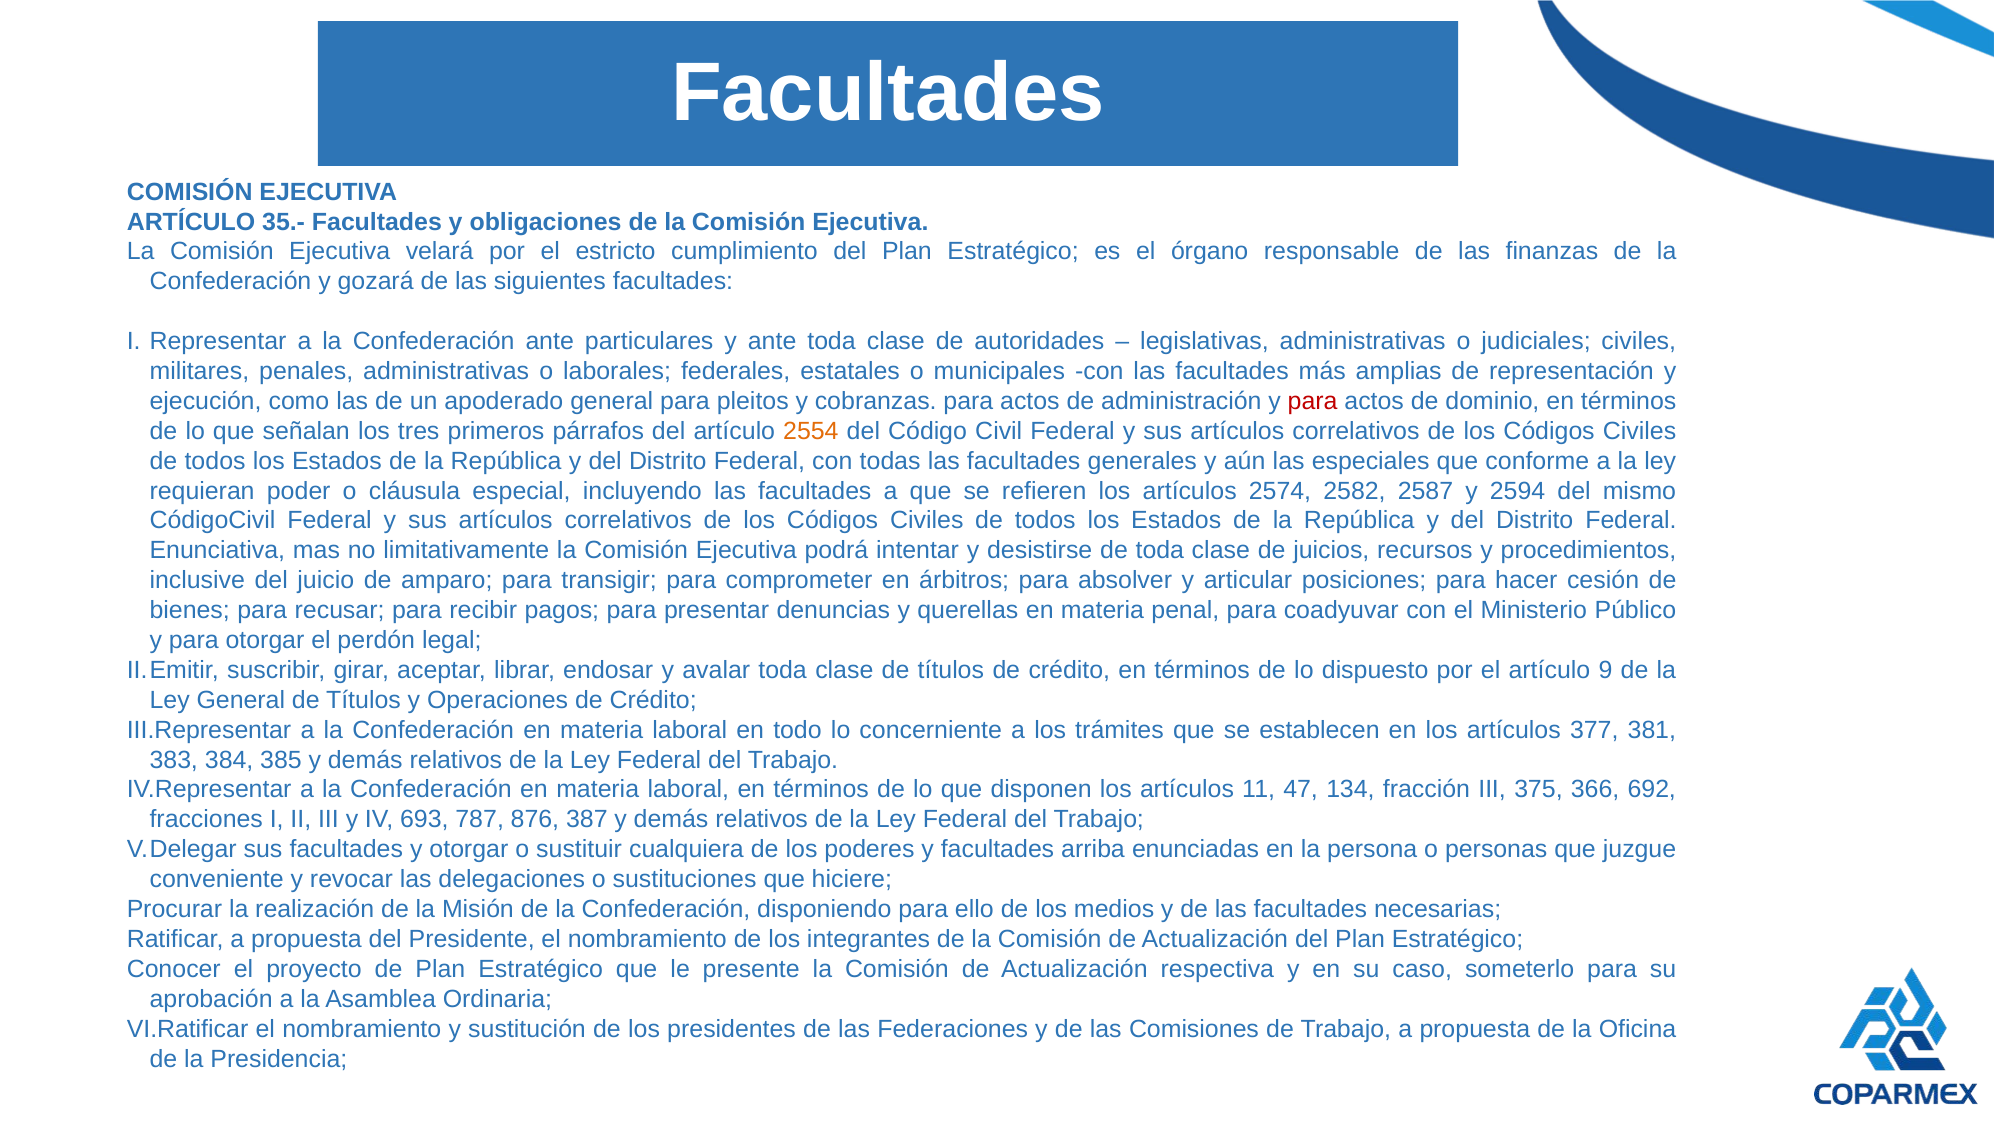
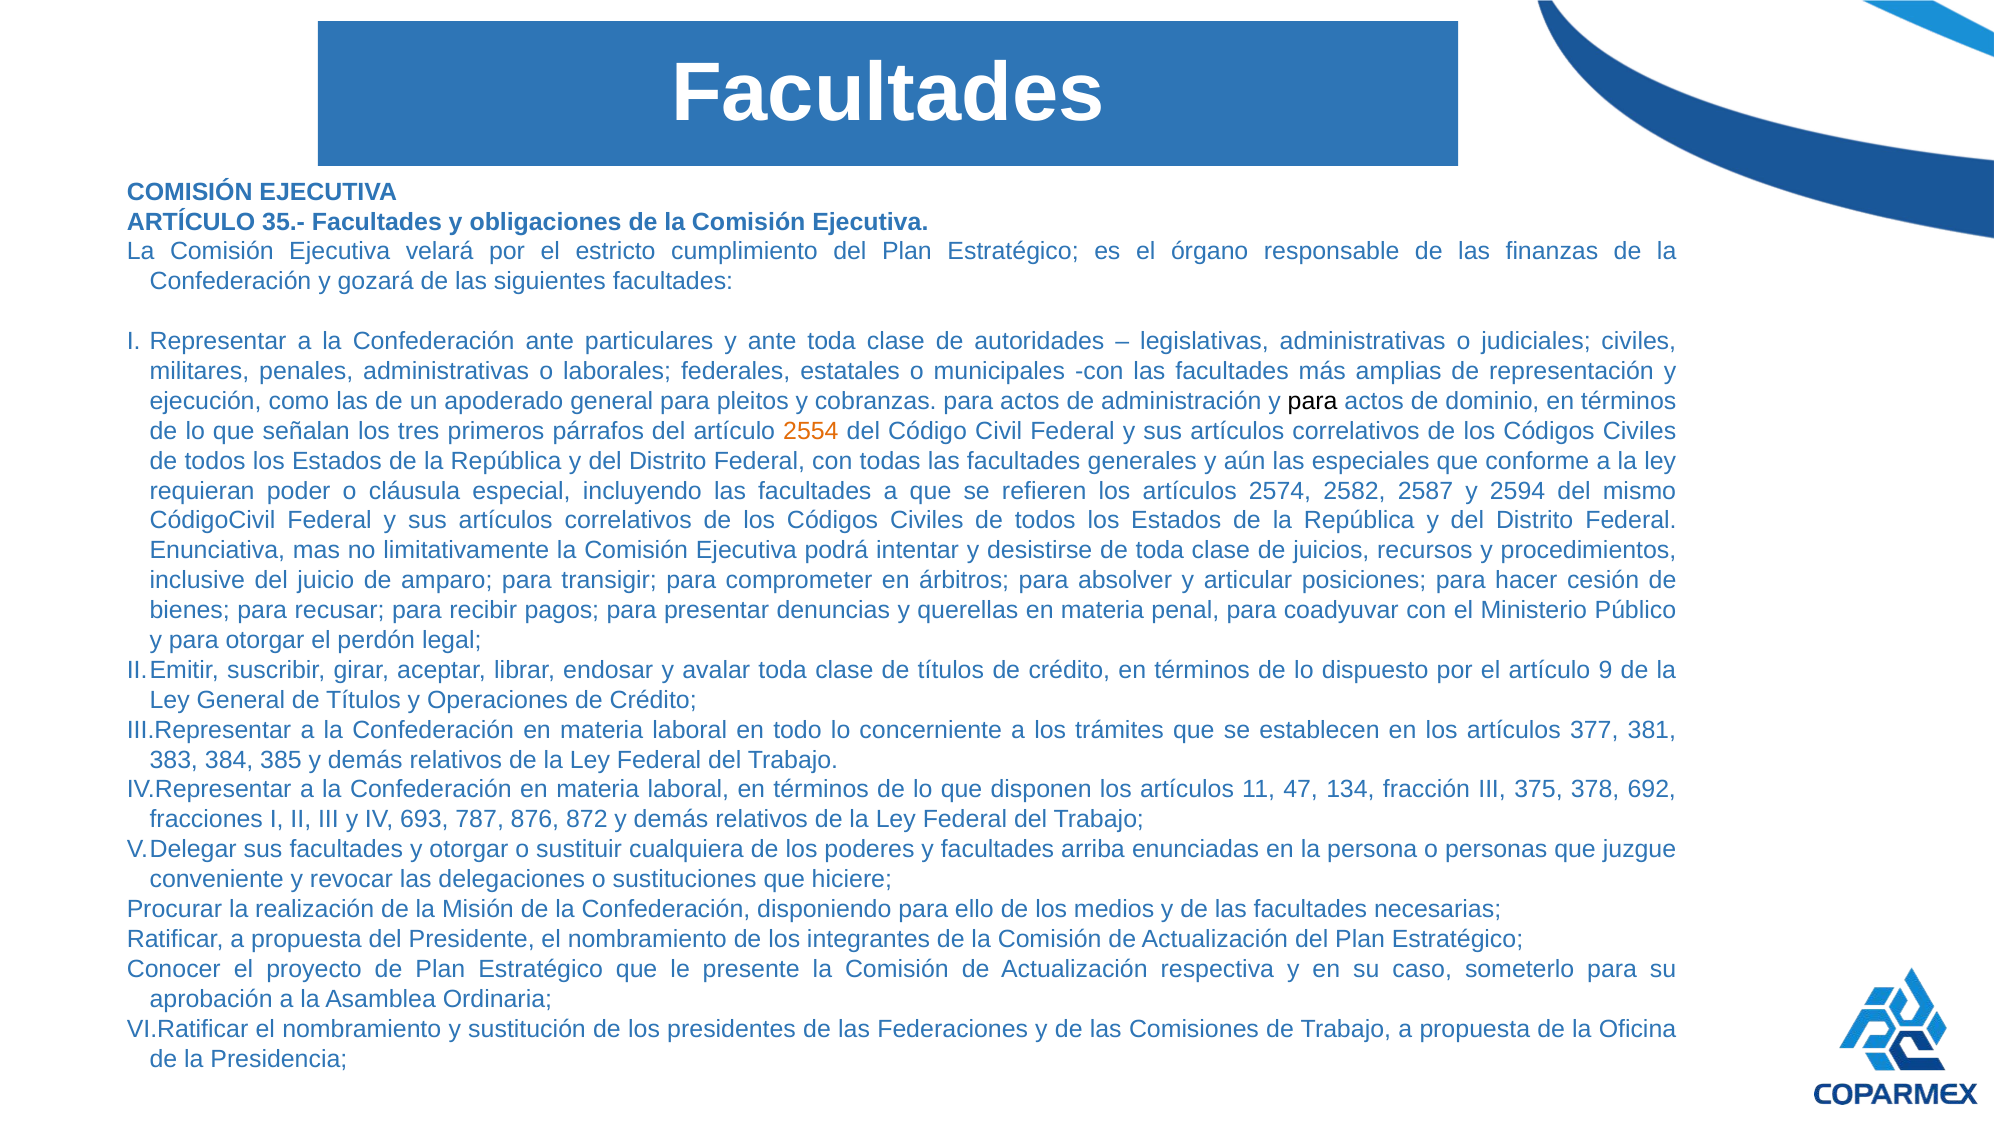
para at (1313, 401) colour: red -> black
366: 366 -> 378
387: 387 -> 872
